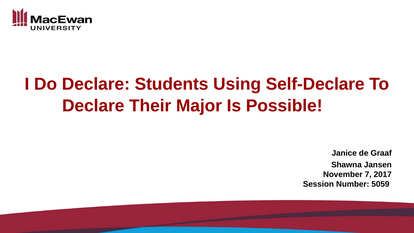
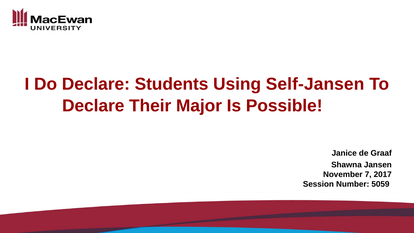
Self-Declare: Self-Declare -> Self-Jansen
